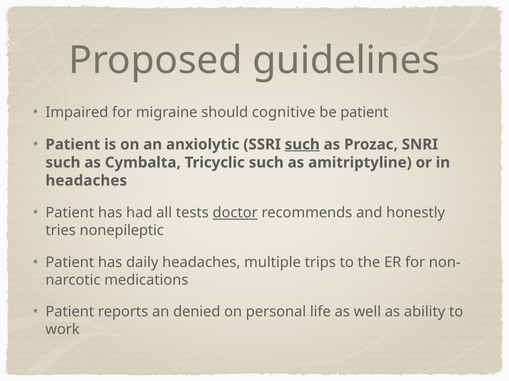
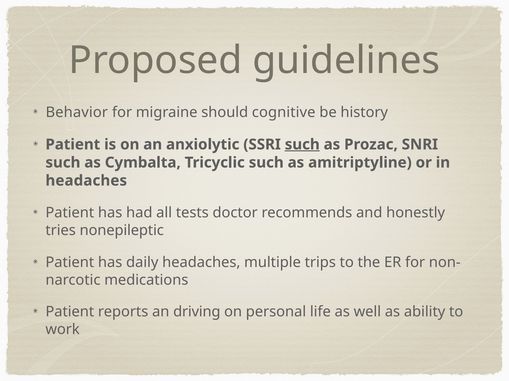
Impaired: Impaired -> Behavior
be patient: patient -> history
doctor underline: present -> none
denied: denied -> driving
